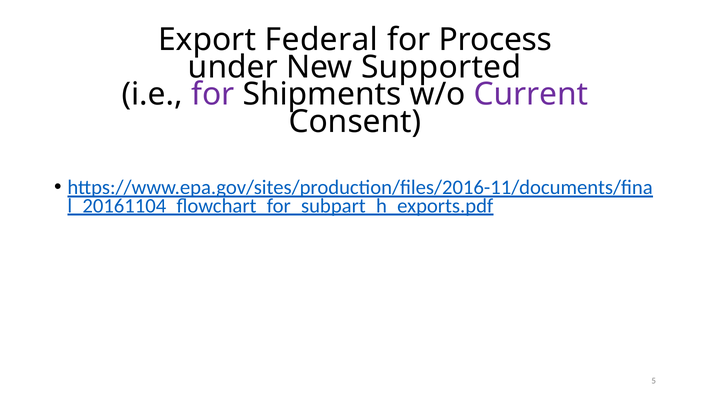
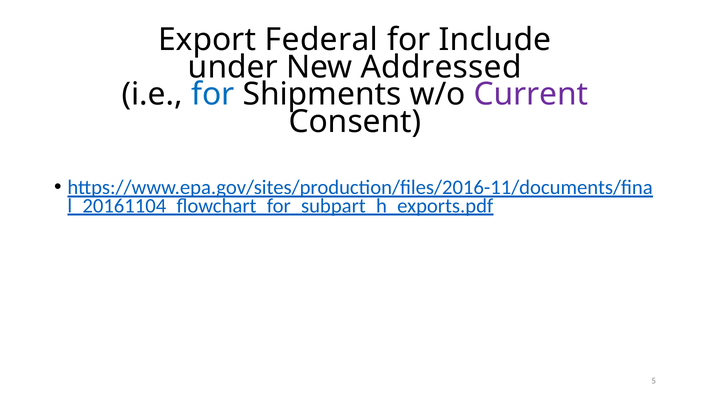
Process: Process -> Include
Supported: Supported -> Addressed
for at (213, 95) colour: purple -> blue
